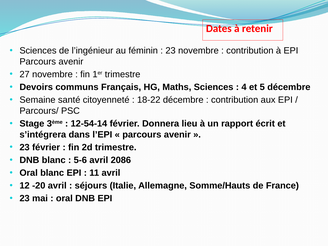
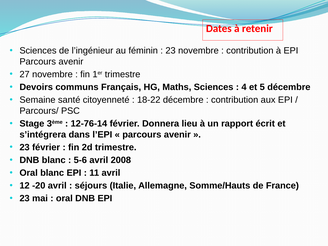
12-54-14: 12-54-14 -> 12-76-14
2086: 2086 -> 2008
